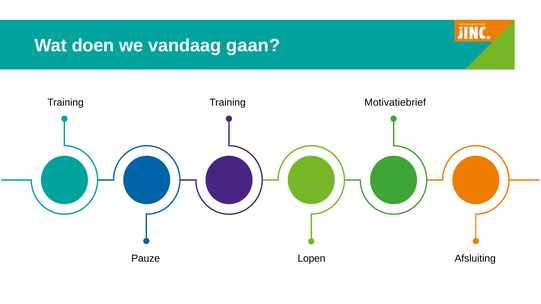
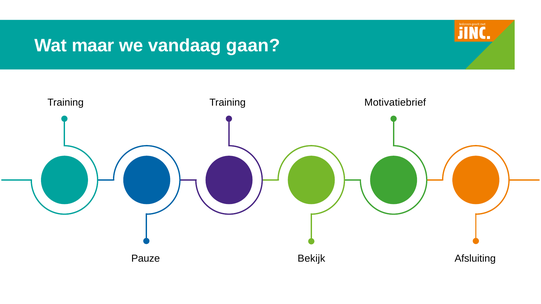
doen: doen -> maar
Lopen: Lopen -> Bekijk
